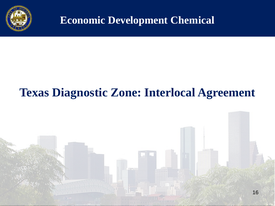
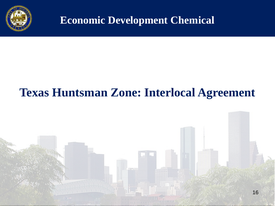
Diagnostic: Diagnostic -> Huntsman
